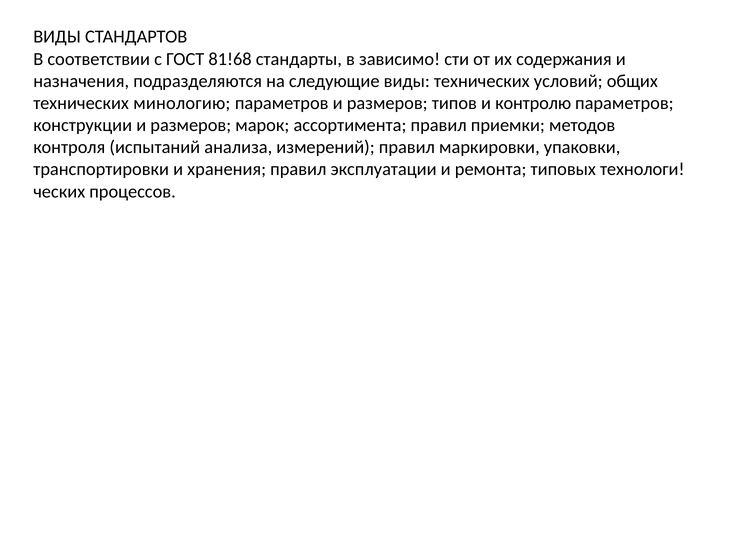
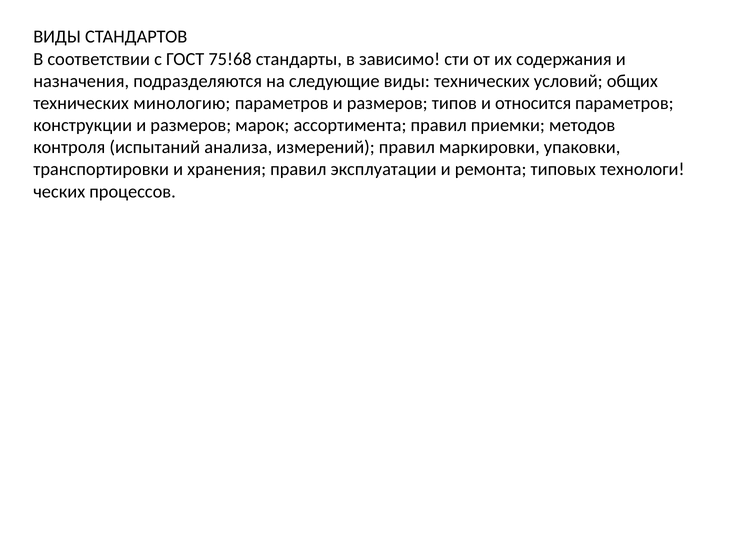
81!68: 81!68 -> 75!68
контролю: контролю -> относится
